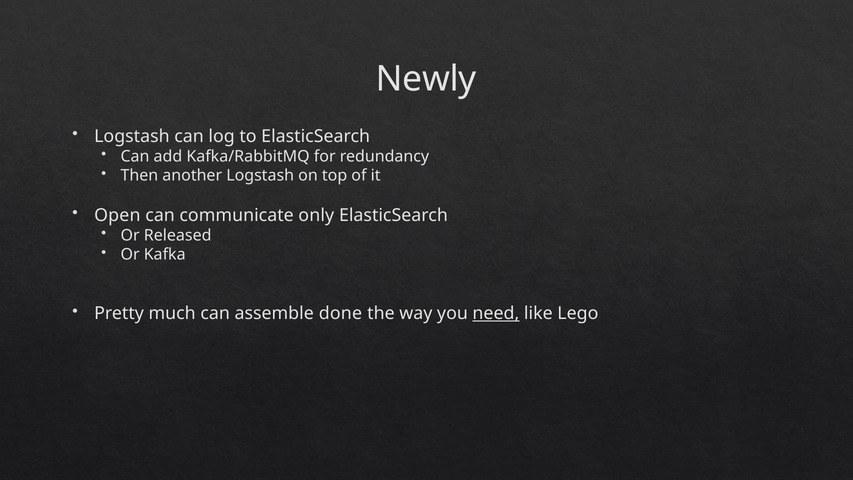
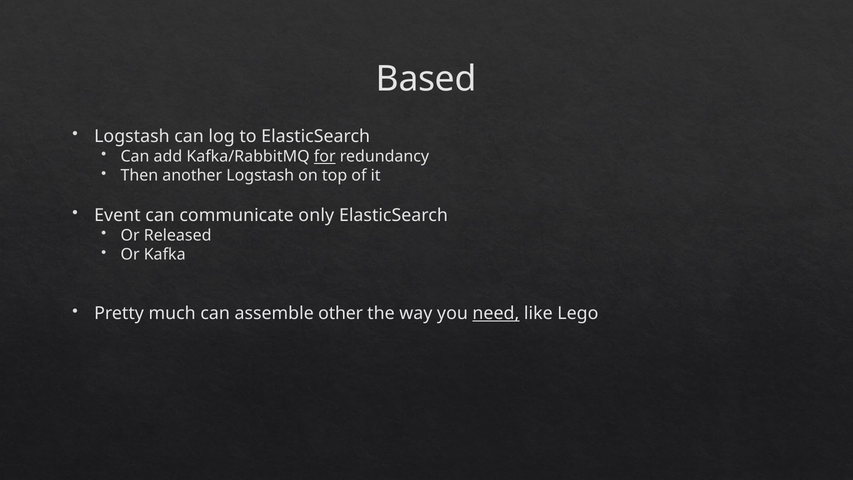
Newly: Newly -> Based
for underline: none -> present
Open: Open -> Event
done: done -> other
